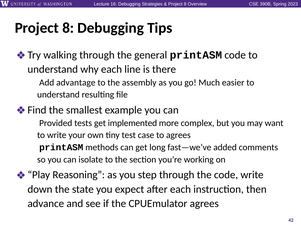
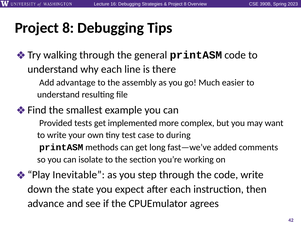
to agrees: agrees -> during
Reasoning: Reasoning -> Inevitable
